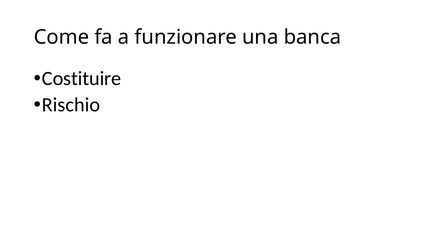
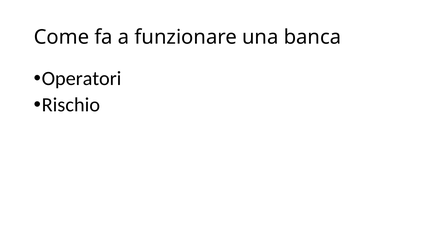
Costituire: Costituire -> Operatori
